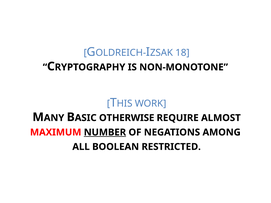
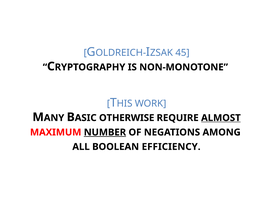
18: 18 -> 45
ALMOST underline: none -> present
RESTRICTED: RESTRICTED -> EFFICIENCY
